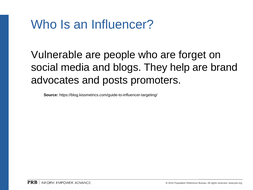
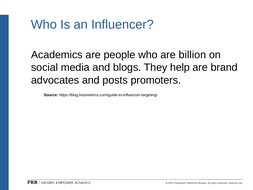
Vulnerable: Vulnerable -> Academics
forget: forget -> billion
